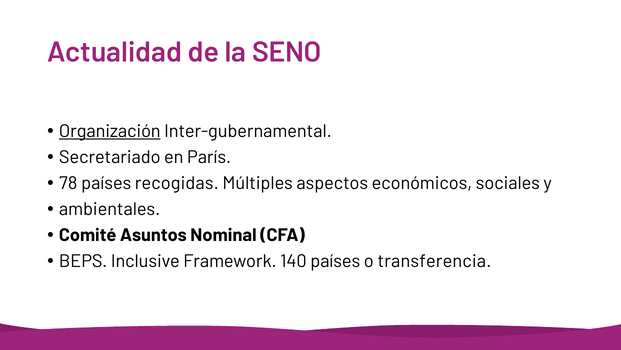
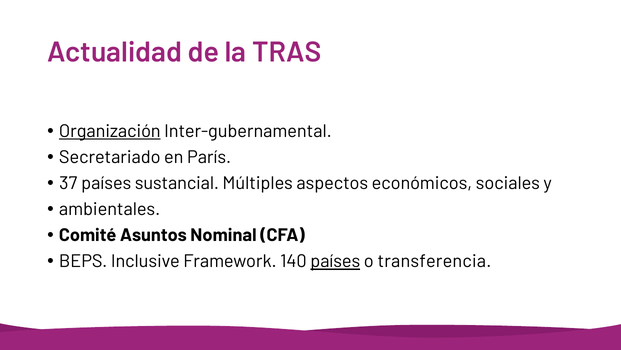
SENO: SENO -> TRAS
78: 78 -> 37
recogidas: recogidas -> sustancial
países at (335, 261) underline: none -> present
